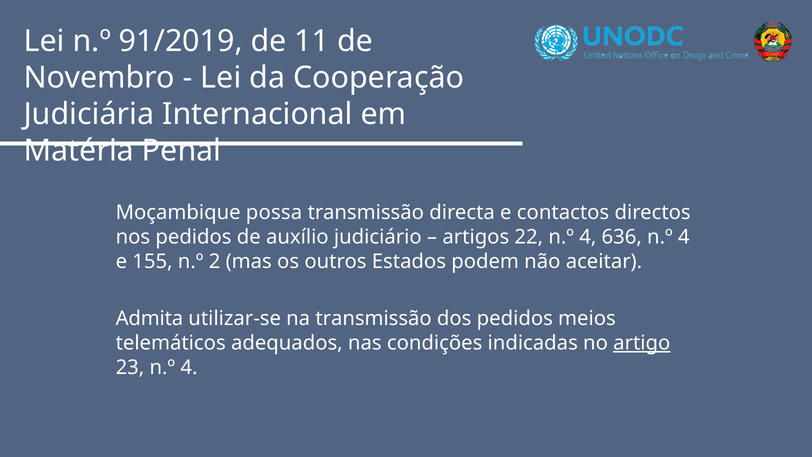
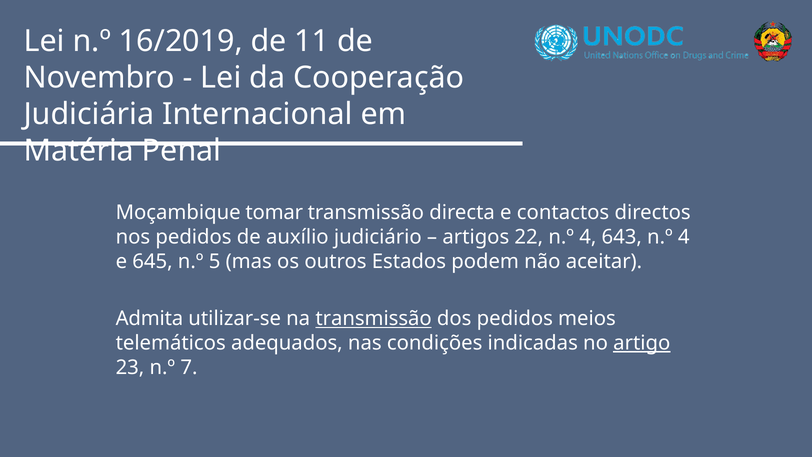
91/2019: 91/2019 -> 16/2019
possa: possa -> tomar
636: 636 -> 643
155: 155 -> 645
2: 2 -> 5
transmissão at (374, 318) underline: none -> present
23 n.º 4: 4 -> 7
